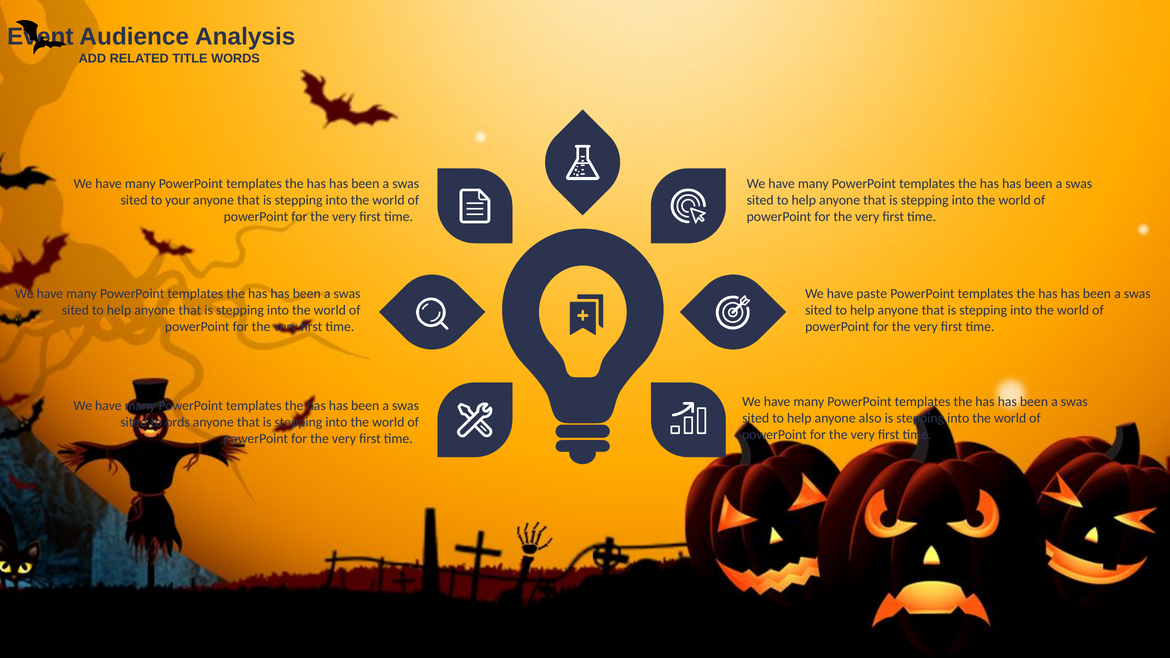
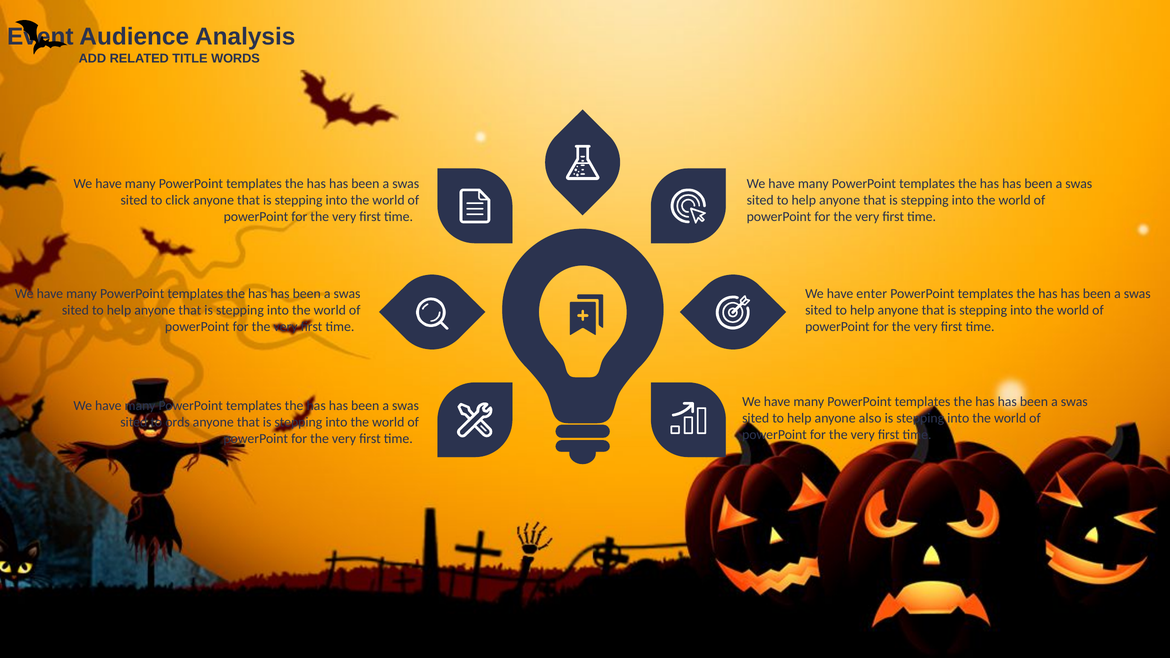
your: your -> click
paste: paste -> enter
